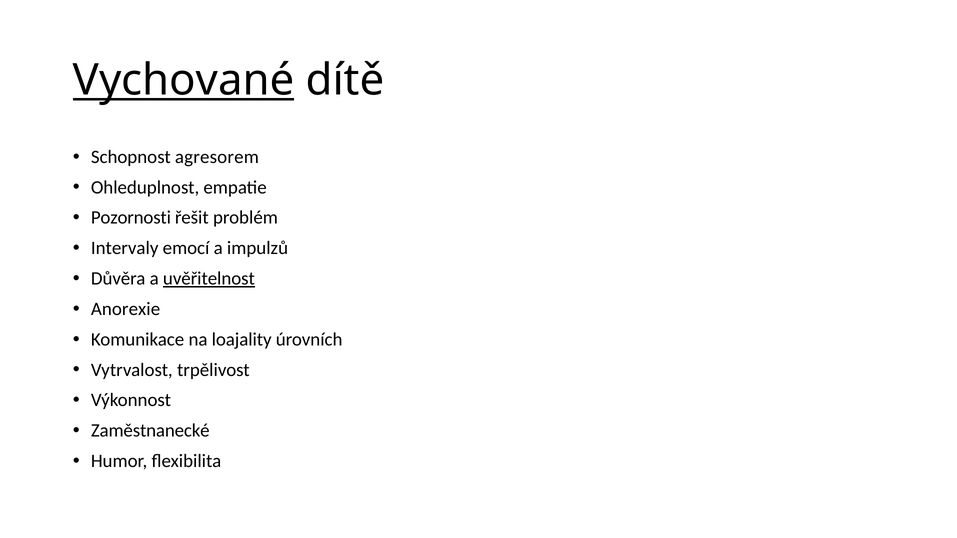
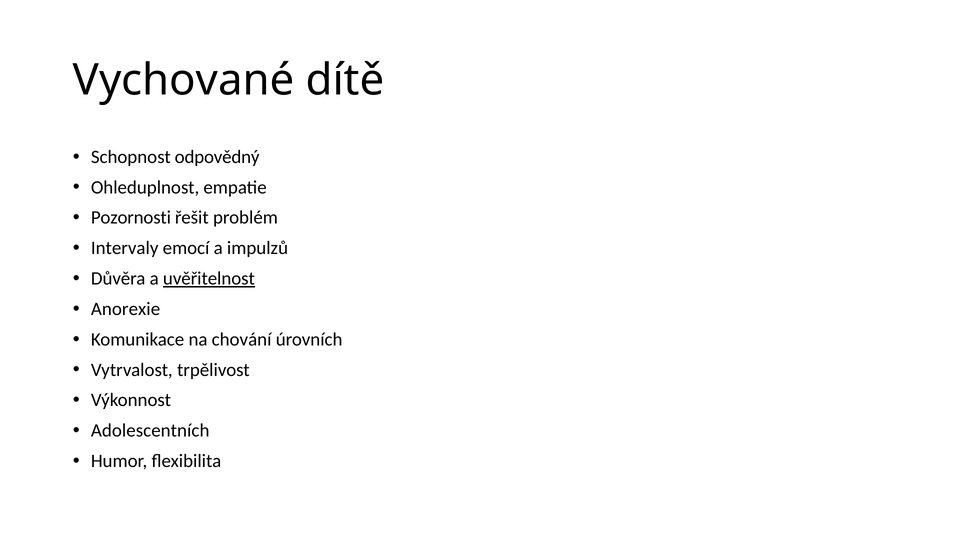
Vychované underline: present -> none
agresorem: agresorem -> odpovědný
loajality: loajality -> chování
Zaměstnanecké: Zaměstnanecké -> Adolescentních
